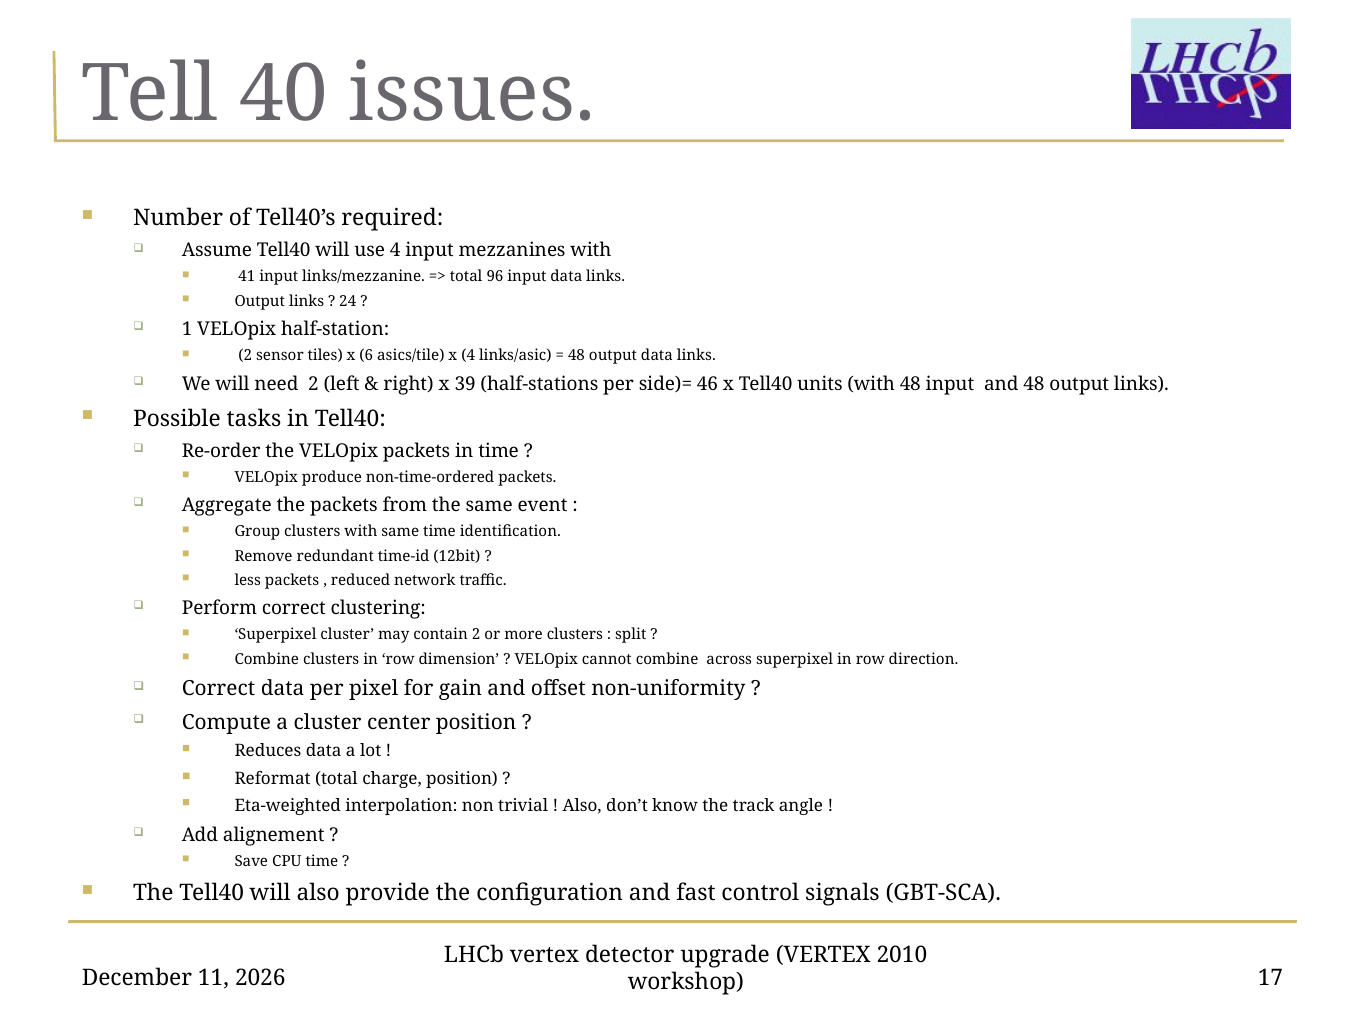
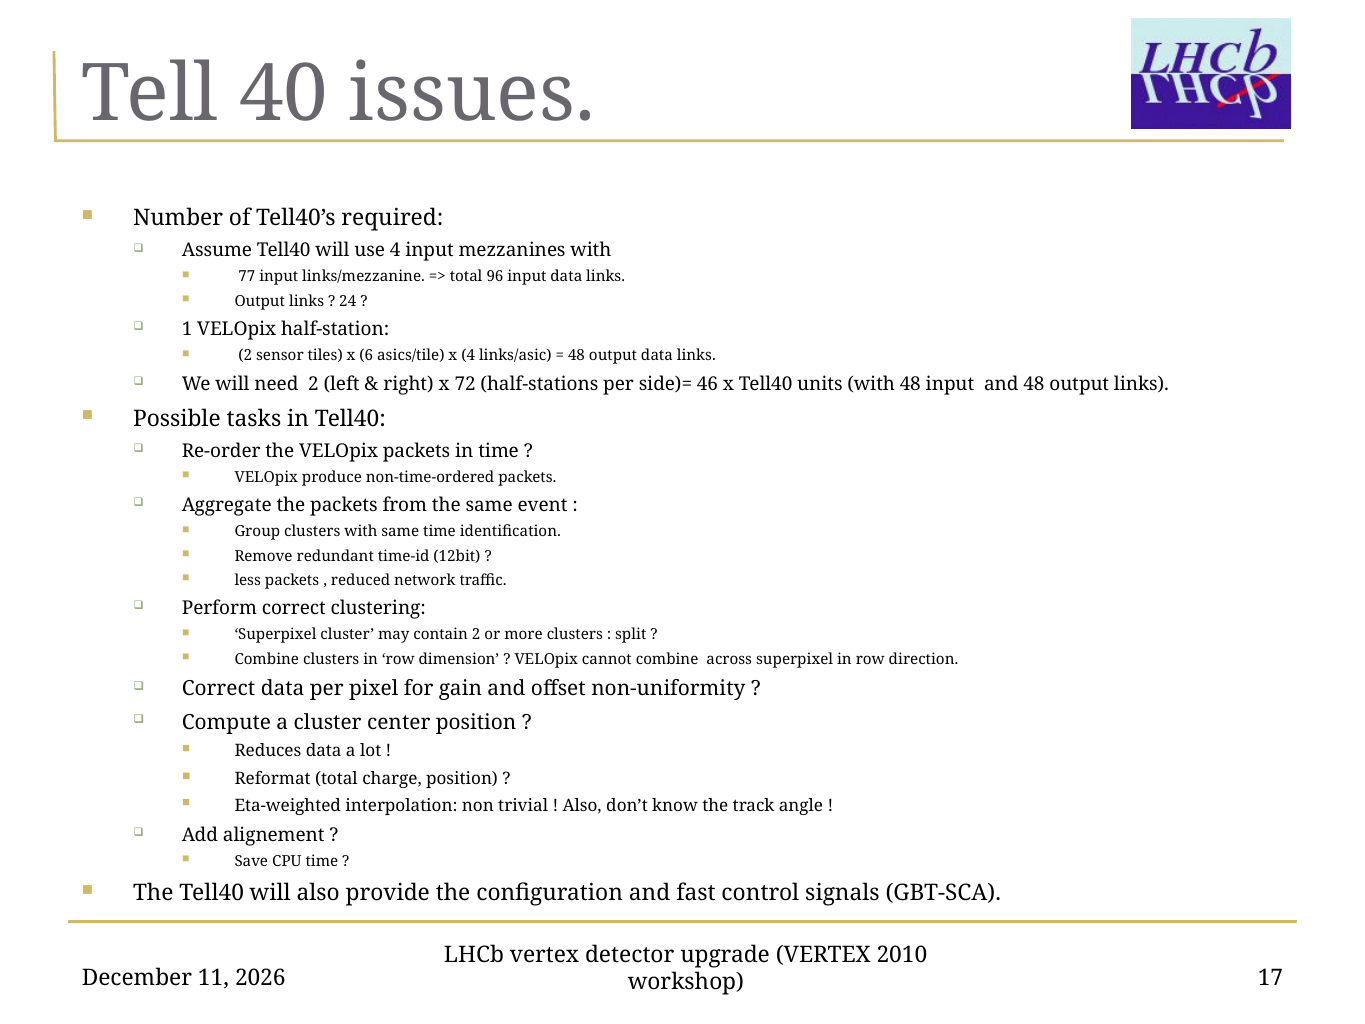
41: 41 -> 77
39: 39 -> 72
